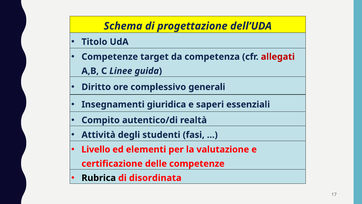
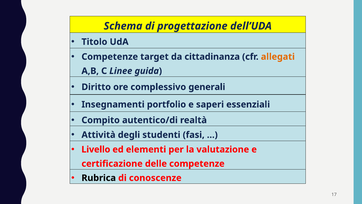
competenza: competenza -> cittadinanza
allegati colour: red -> orange
giuridica: giuridica -> portfolio
disordinata: disordinata -> conoscenze
